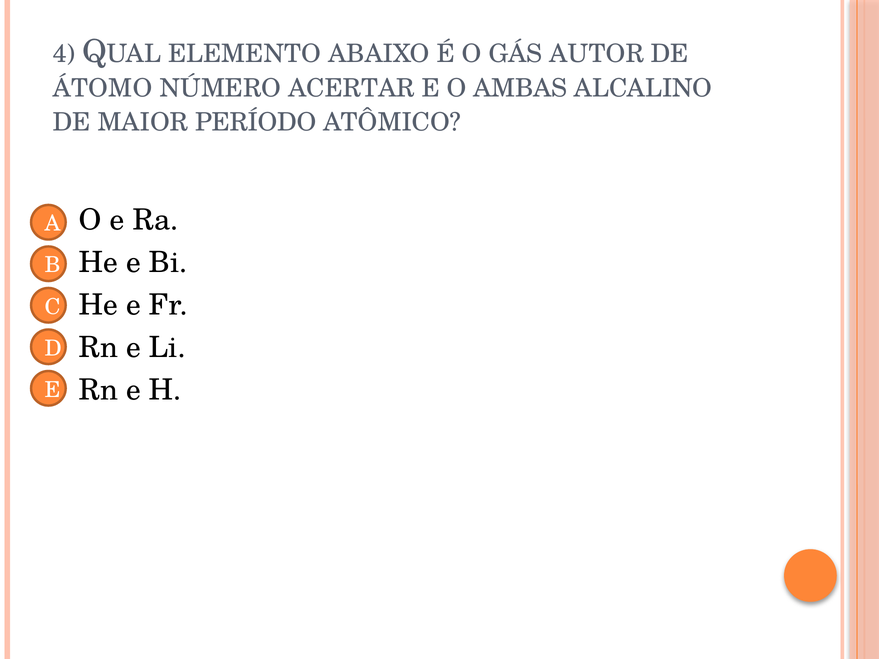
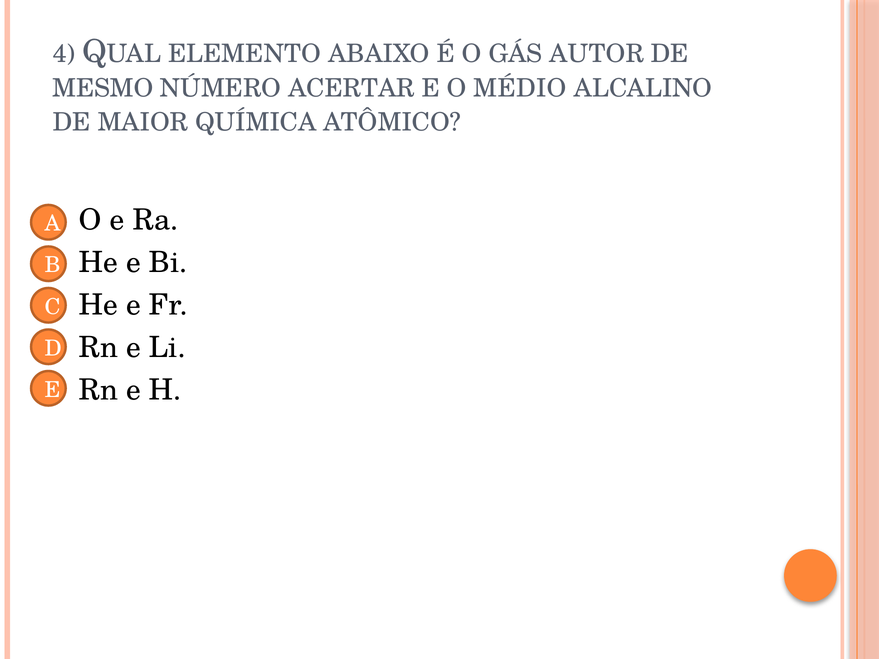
ÁTOMO: ÁTOMO -> MESMO
AMBAS: AMBAS -> MÉDIO
PERÍODO: PERÍODO -> QUÍMICA
